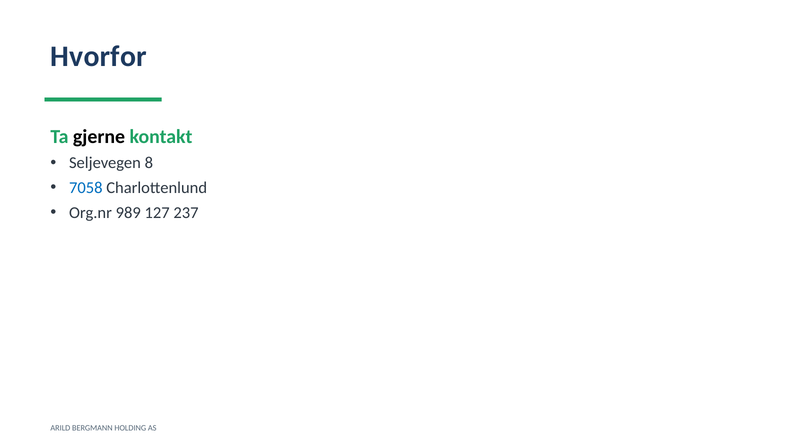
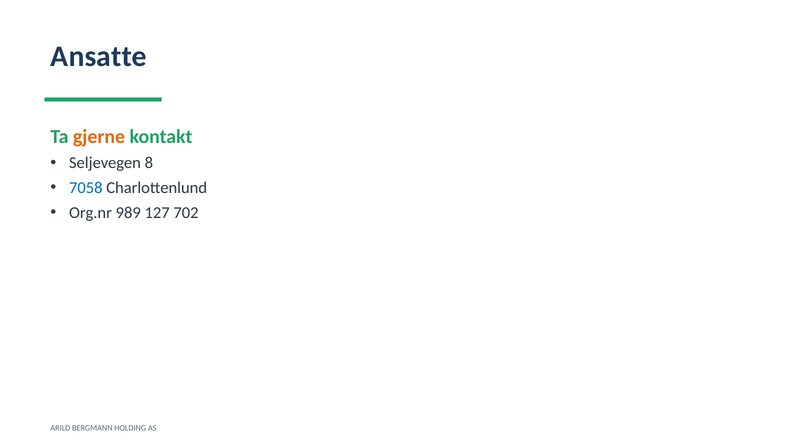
Hvorfor: Hvorfor -> Ansatte
gjerne colour: black -> orange
237: 237 -> 702
